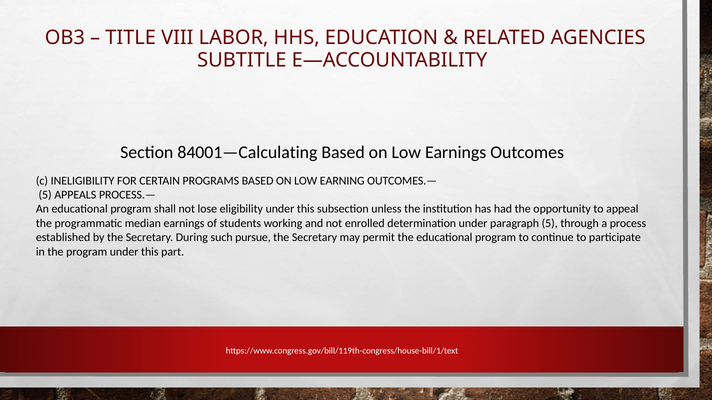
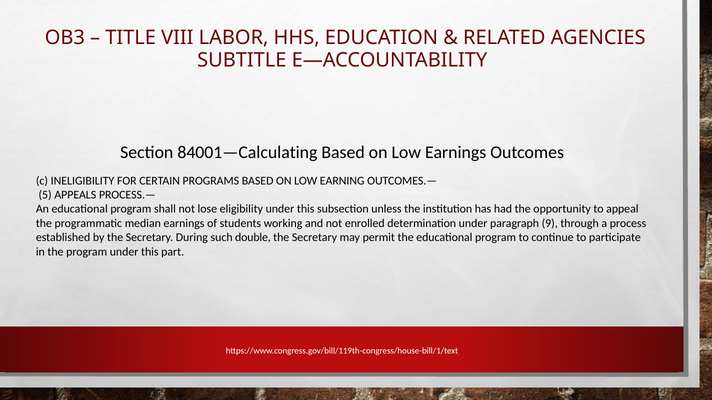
paragraph 5: 5 -> 9
pursue: pursue -> double
